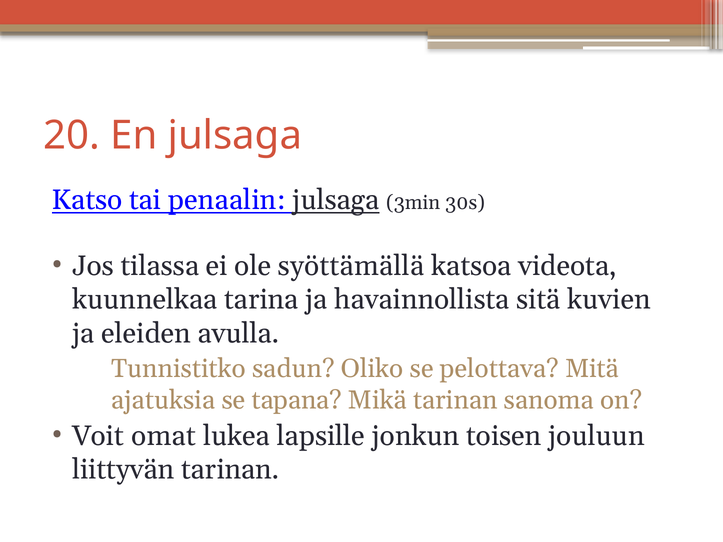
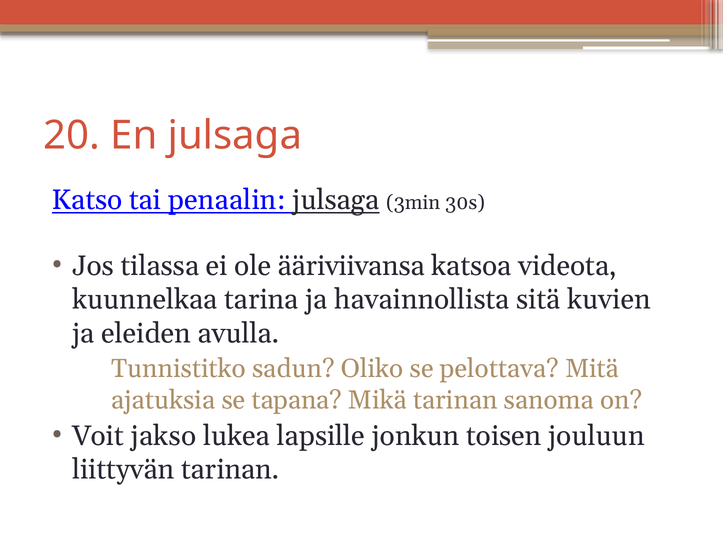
syöttämällä: syöttämällä -> ääriviivansa
omat: omat -> jakso
